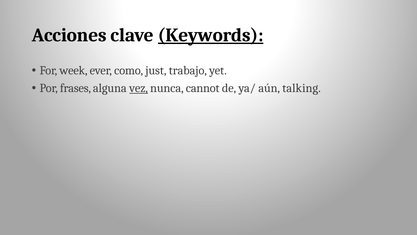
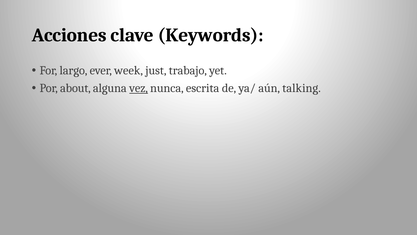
Keywords underline: present -> none
week: week -> largo
como: como -> week
frases: frases -> about
cannot: cannot -> escrita
